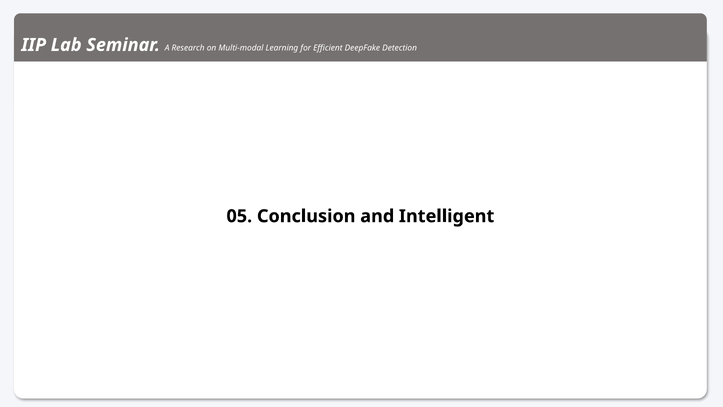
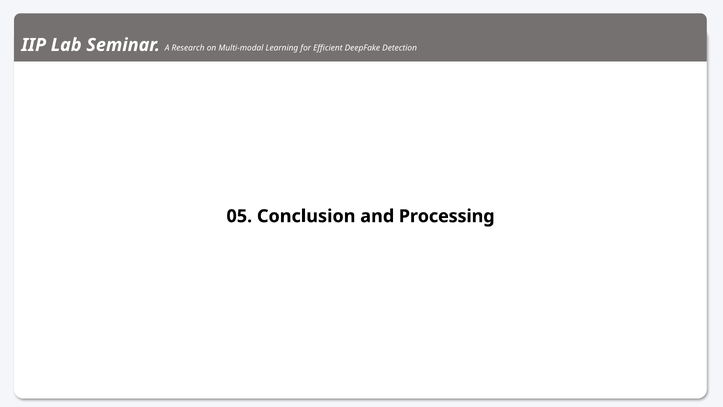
Intelligent: Intelligent -> Processing
